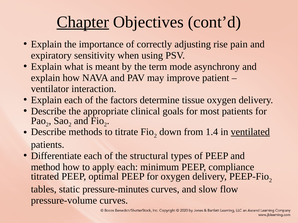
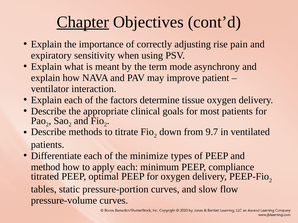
1.4: 1.4 -> 9.7
ventilated underline: present -> none
structural: structural -> minimize
pressure-minutes: pressure-minutes -> pressure-portion
